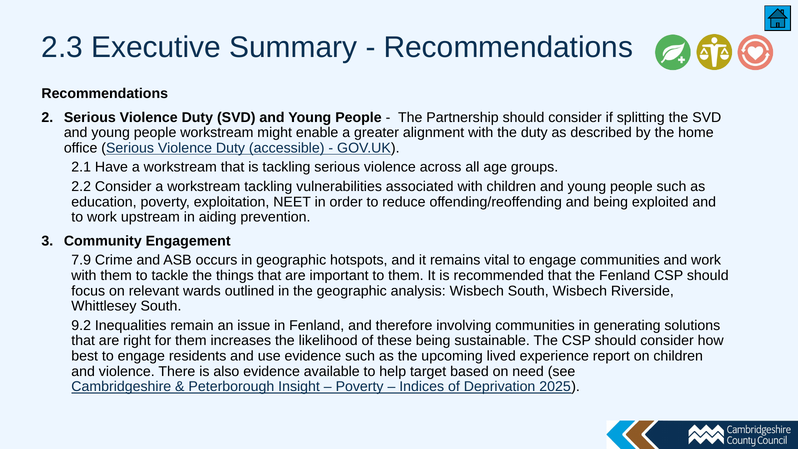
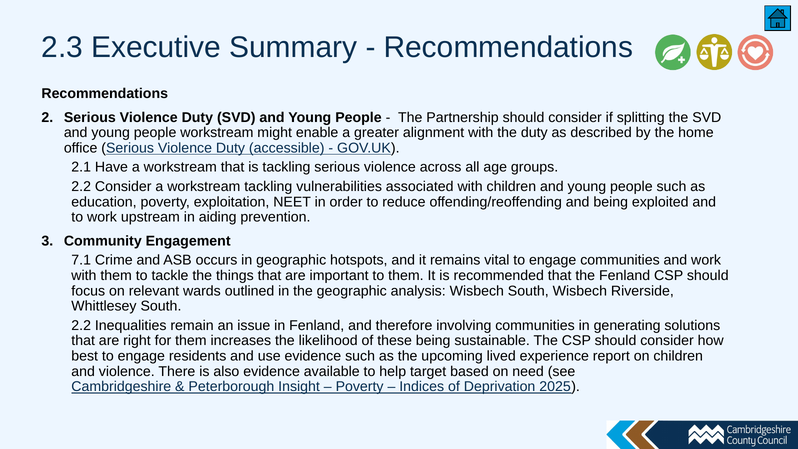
7.9: 7.9 -> 7.1
9.2 at (81, 325): 9.2 -> 2.2
